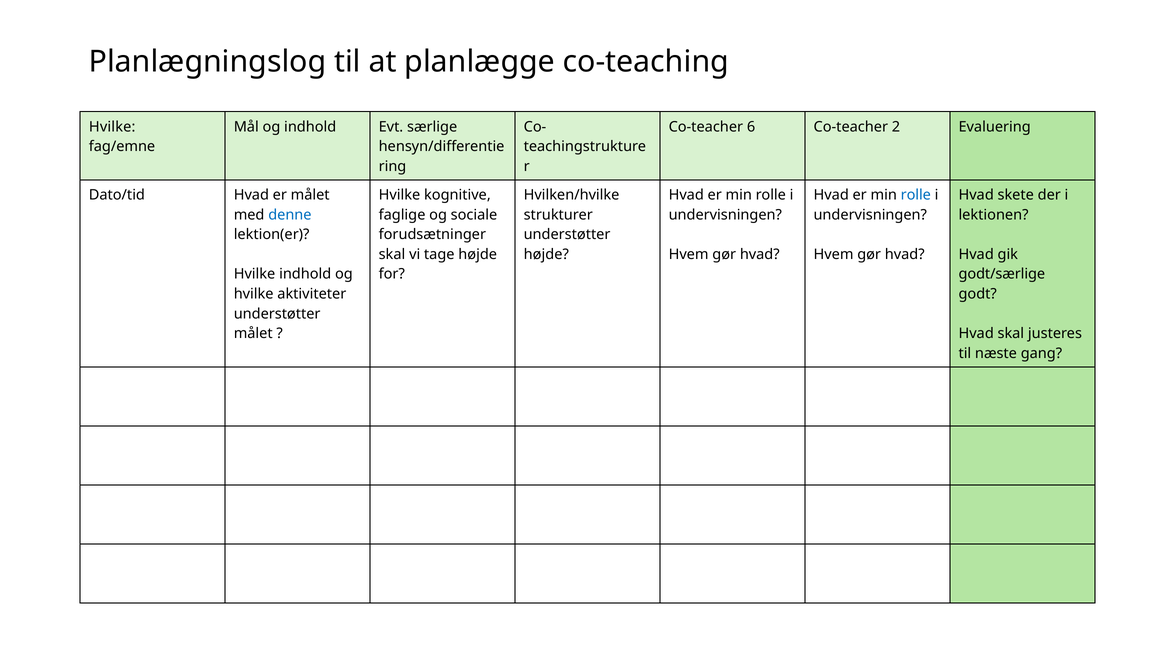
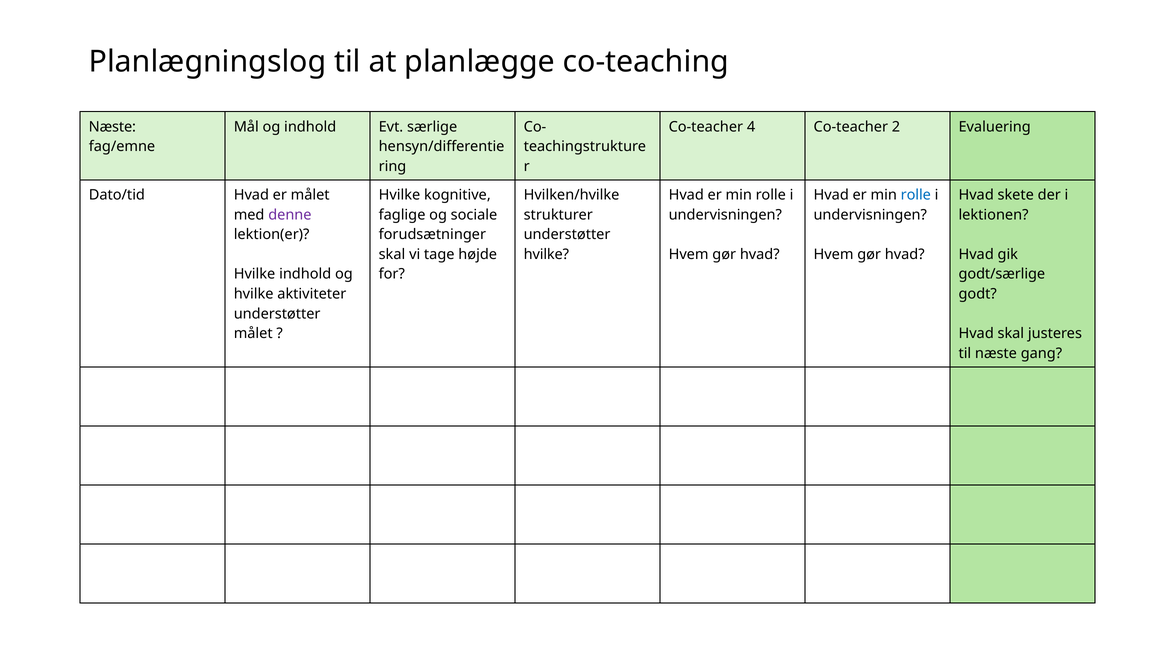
Hvilke at (112, 127): Hvilke -> Næste
6: 6 -> 4
denne colour: blue -> purple
højde at (546, 254): højde -> hvilke
